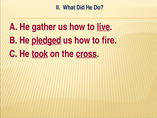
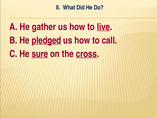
fire: fire -> call
took: took -> sure
